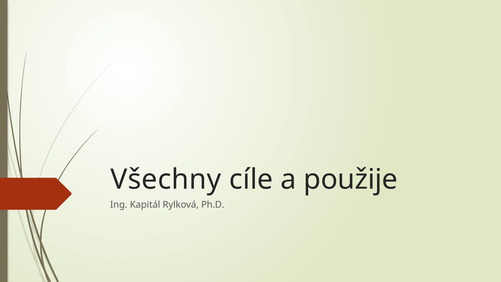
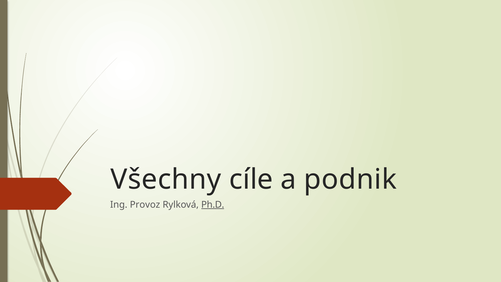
použije: použije -> podnik
Kapitál: Kapitál -> Provoz
Ph.D underline: none -> present
